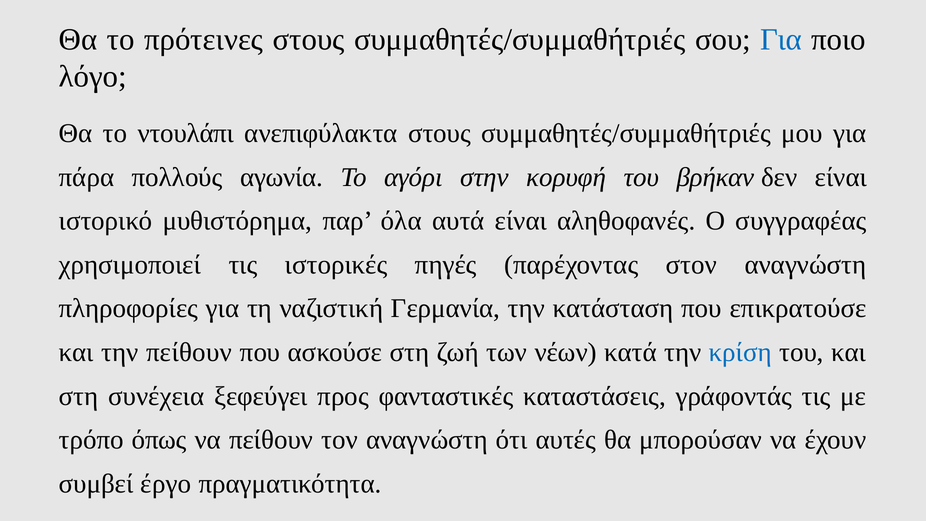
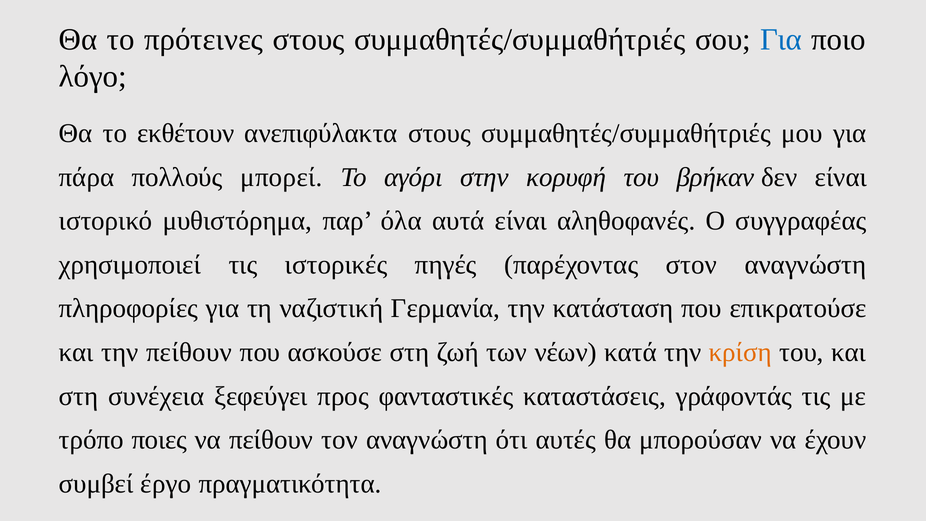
ντουλάπι: ντουλάπι -> εκθέτουν
αγωνία: αγωνία -> μπορεί
κρίση colour: blue -> orange
όπως: όπως -> ποιες
